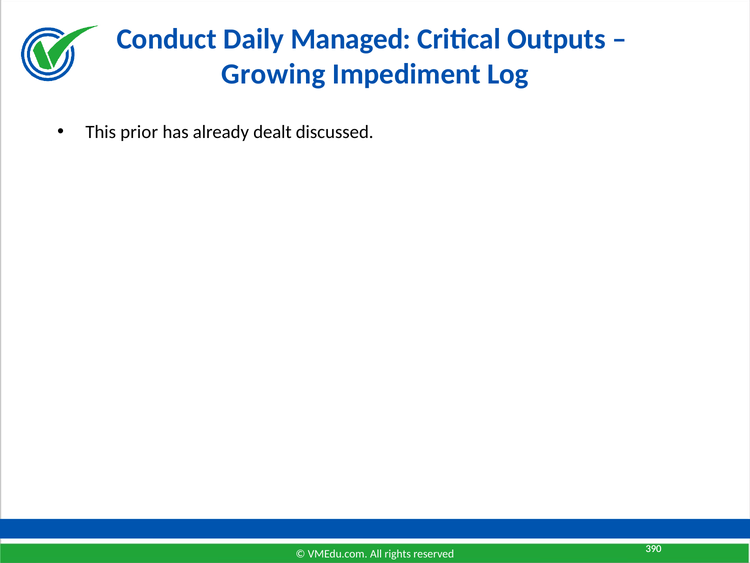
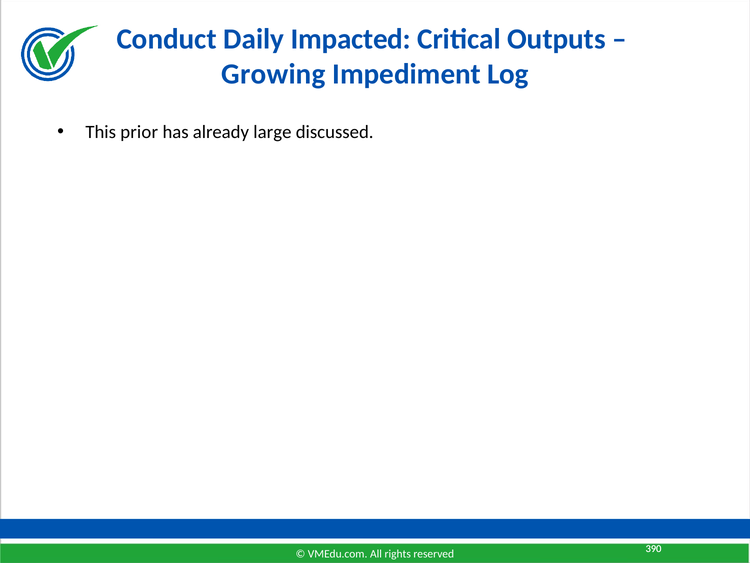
Managed: Managed -> Impacted
dealt: dealt -> large
